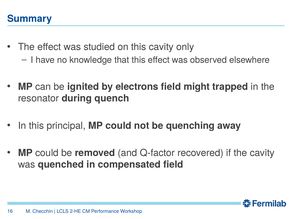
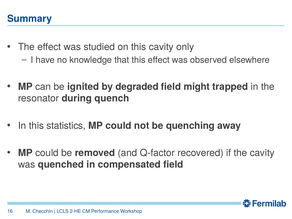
electrons: electrons -> degraded
principal: principal -> statistics
